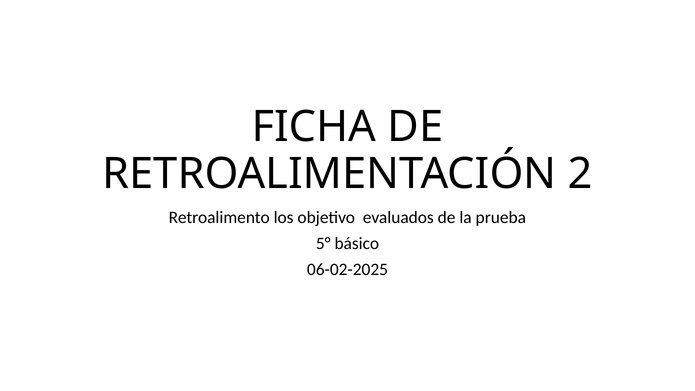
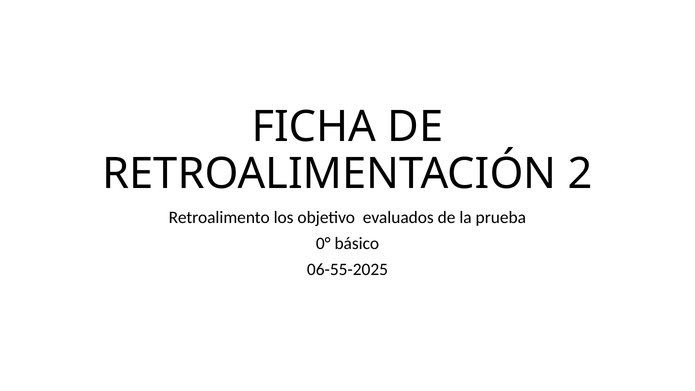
5°: 5° -> 0°
06-02-2025: 06-02-2025 -> 06-55-2025
